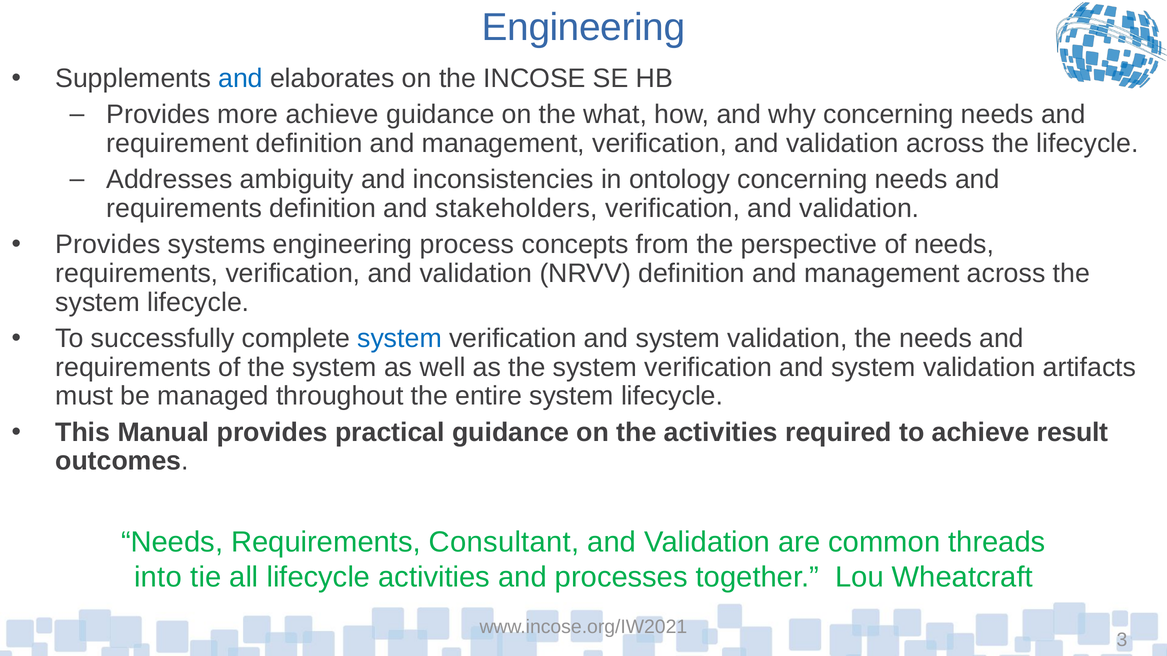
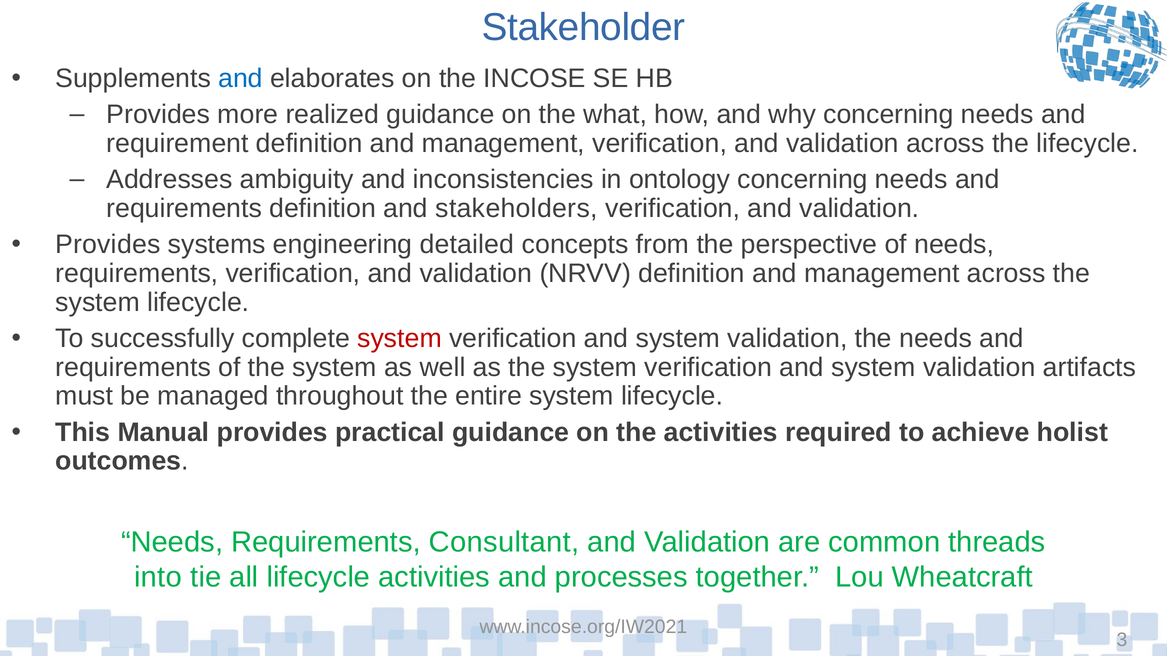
Engineering at (584, 27): Engineering -> Stakeholder
more achieve: achieve -> realized
process: process -> detailed
system at (400, 338) colour: blue -> red
result: result -> holist
